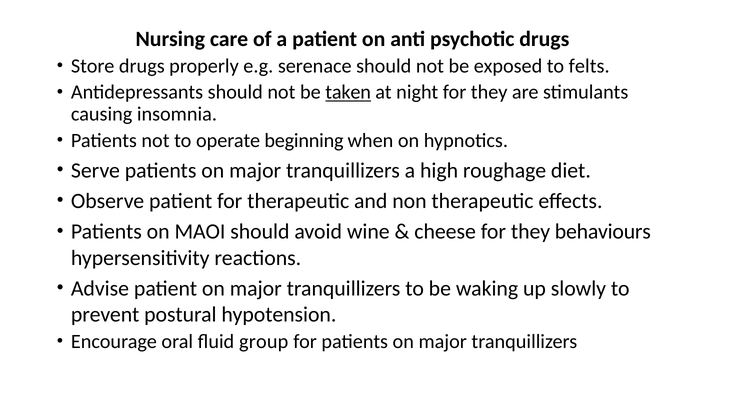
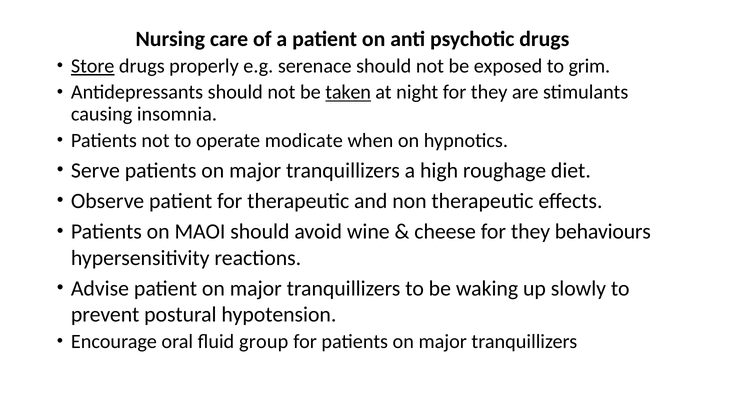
Store underline: none -> present
felts: felts -> grim
beginning: beginning -> modicate
